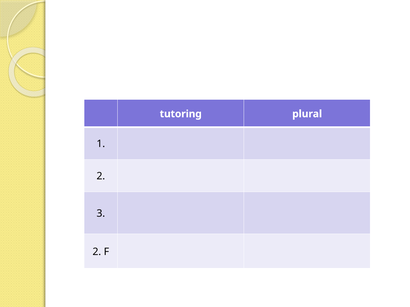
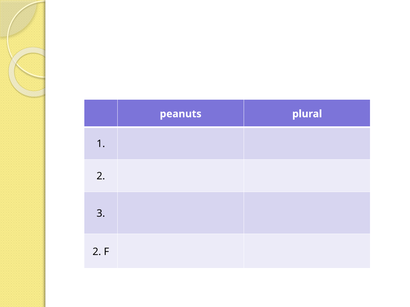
tutoring: tutoring -> peanuts
